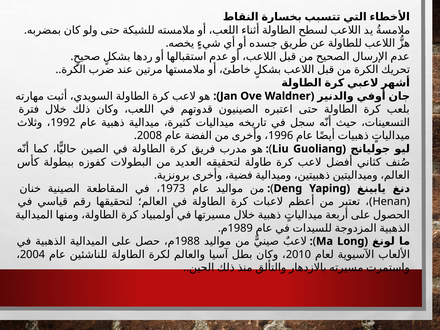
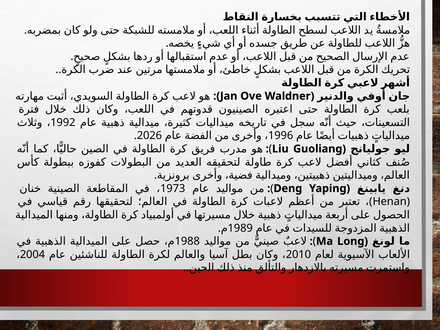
2008: 2008 -> 2026
